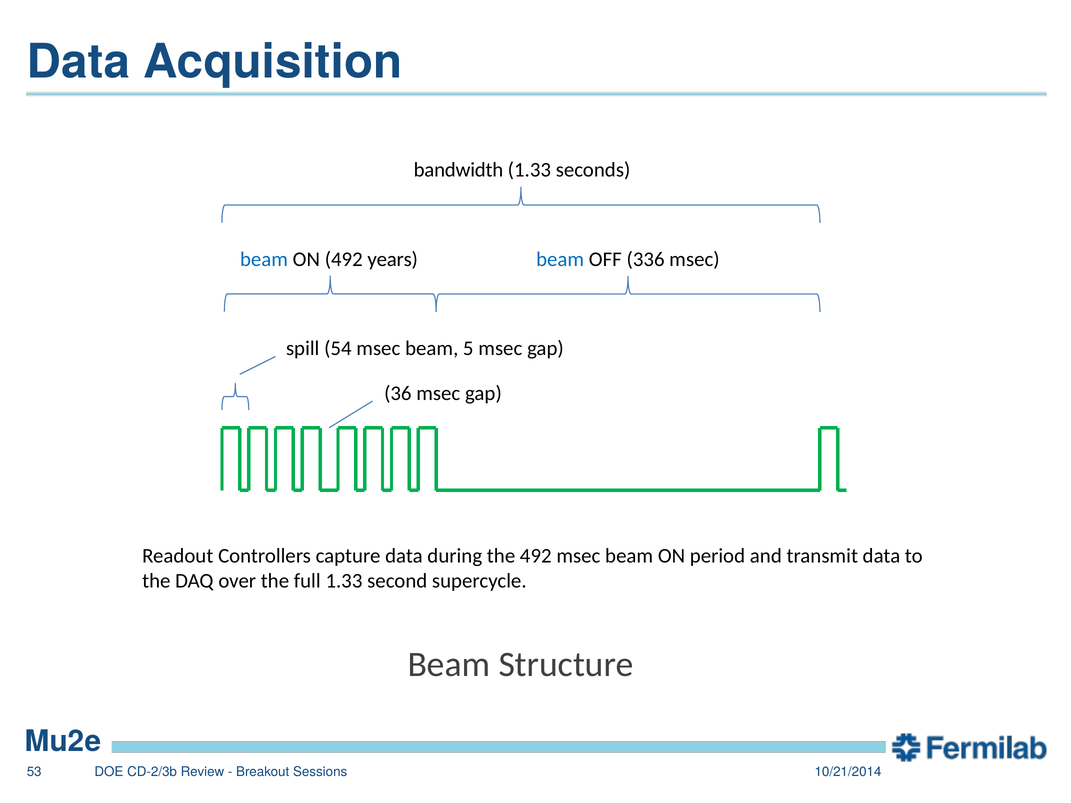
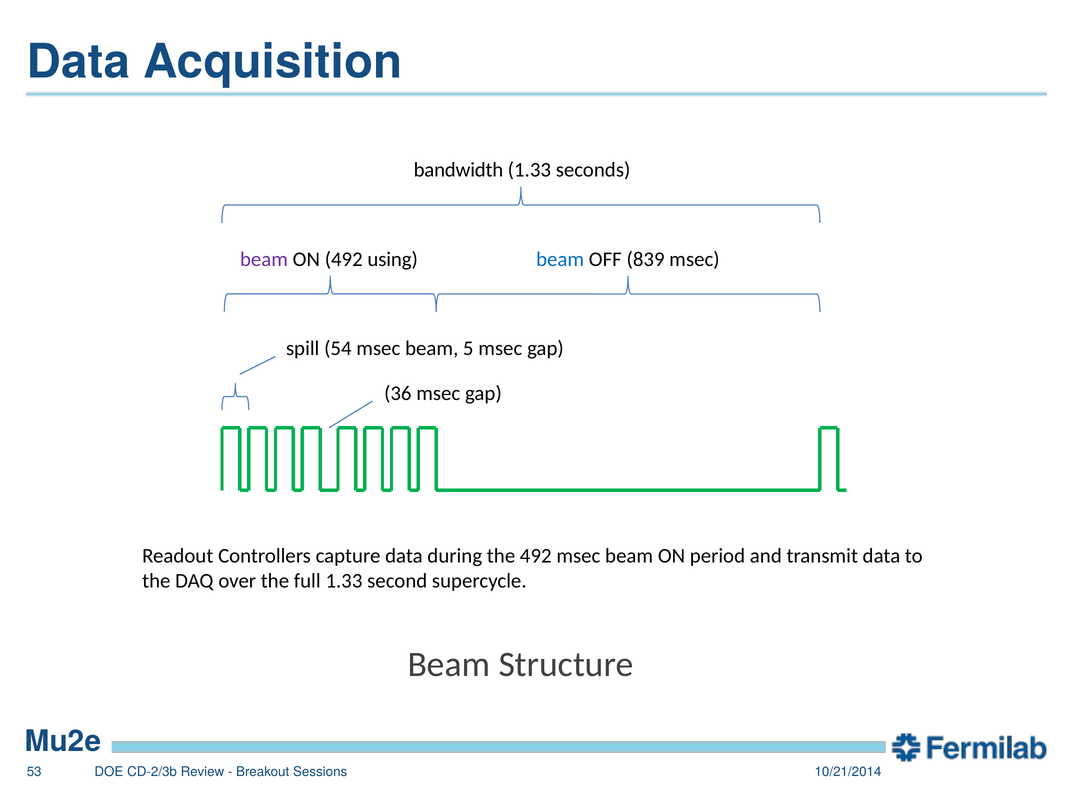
beam at (264, 259) colour: blue -> purple
years: years -> using
336: 336 -> 839
